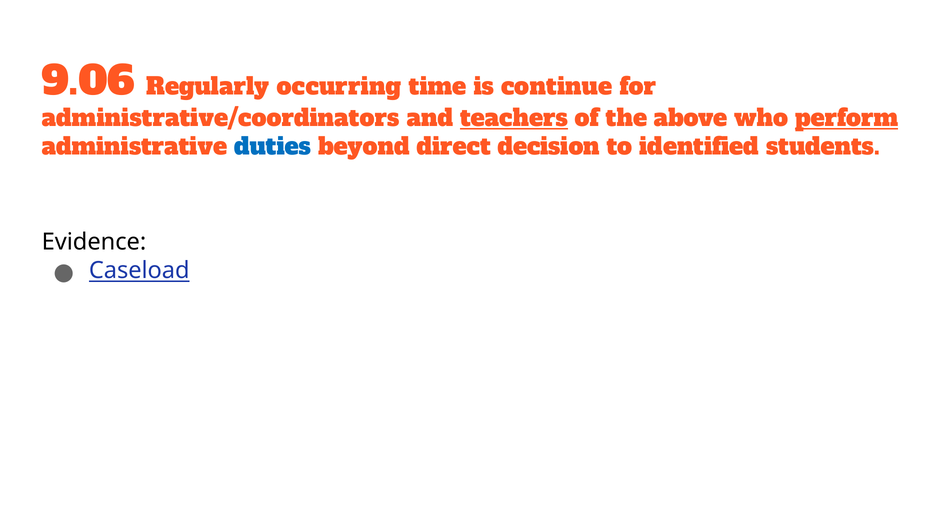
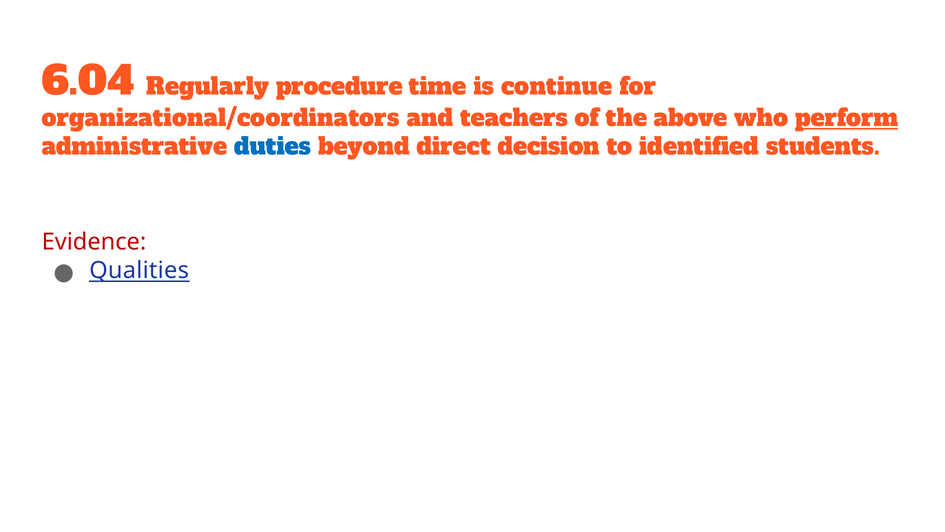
9.06: 9.06 -> 6.04
occurring: occurring -> procedure
administrative/coordinators: administrative/coordinators -> organizational/coordinators
teachers underline: present -> none
Evidence colour: black -> red
Caseload: Caseload -> Qualities
